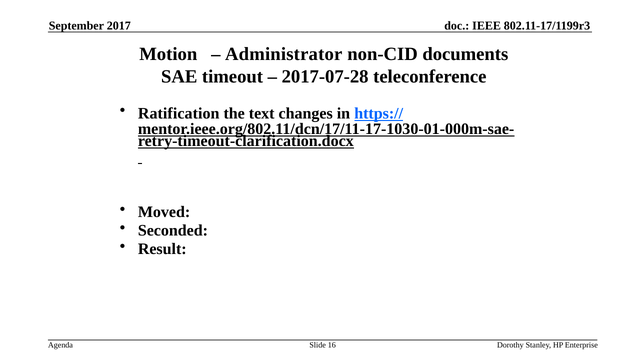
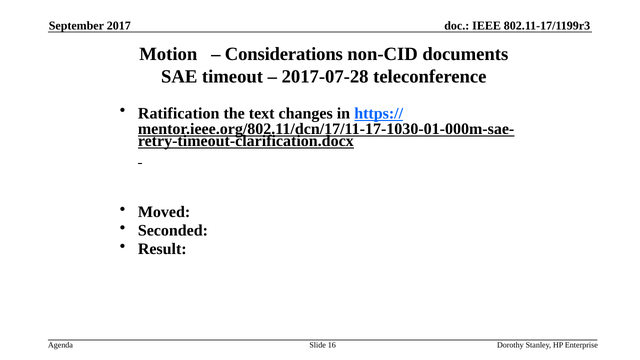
Administrator: Administrator -> Considerations
